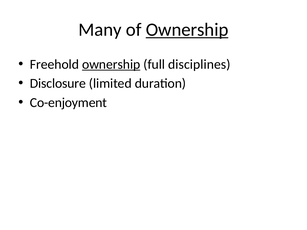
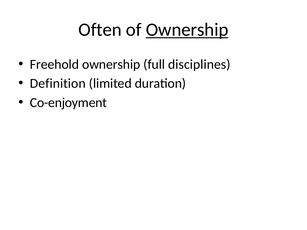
Many: Many -> Often
ownership at (111, 64) underline: present -> none
Disclosure: Disclosure -> Definition
